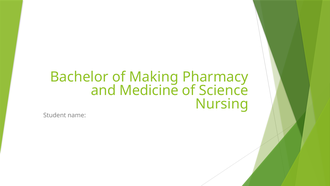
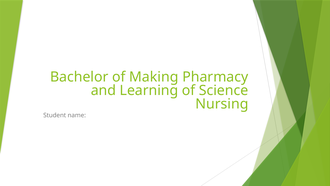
Medicine: Medicine -> Learning
